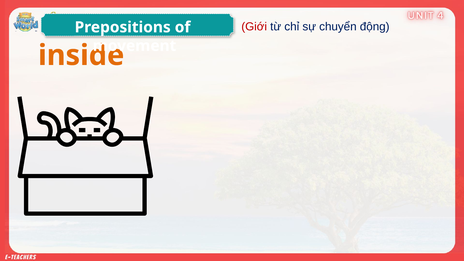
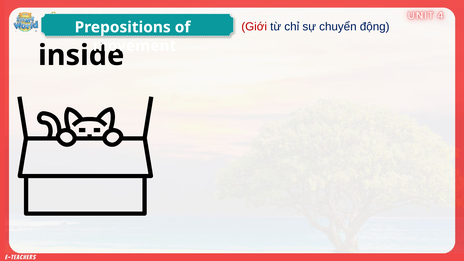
inside colour: orange -> black
